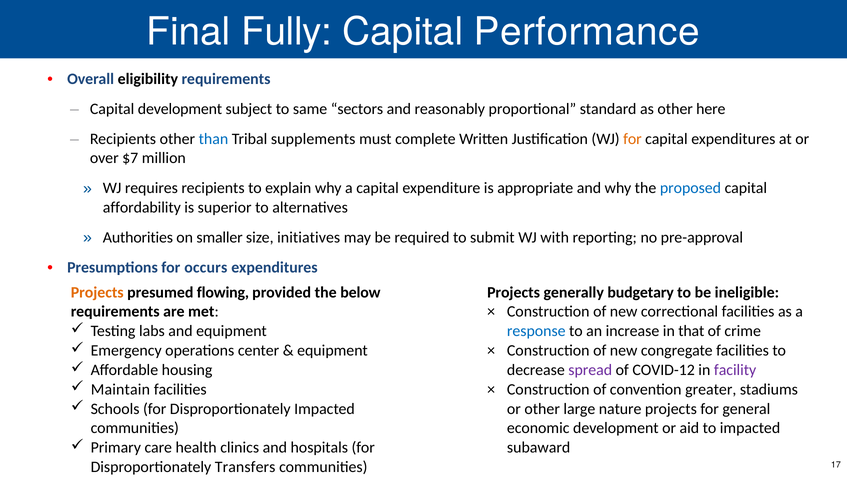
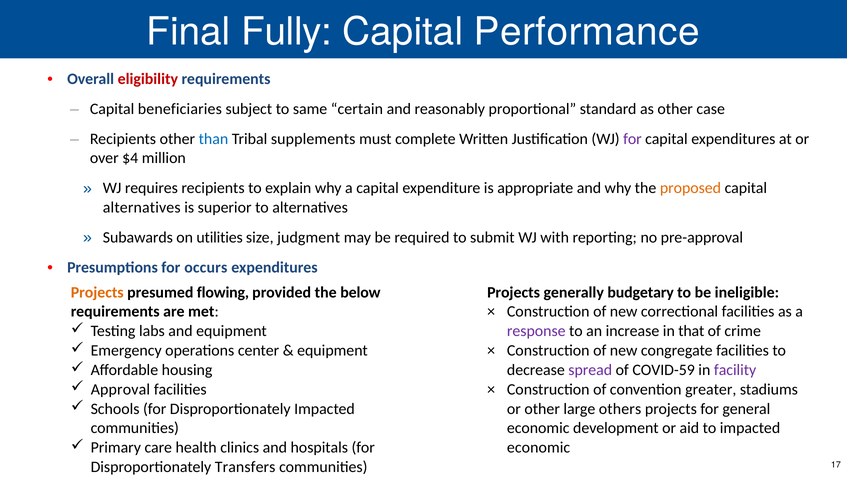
eligibility colour: black -> red
Capital development: development -> beneficiaries
sectors: sectors -> certain
here: here -> case
for at (632, 139) colour: orange -> purple
$7: $7 -> $4
proposed colour: blue -> orange
affordability at (142, 207): affordability -> alternatives
Authorities: Authorities -> Subawards
smaller: smaller -> utilities
initiatives: initiatives -> judgment
response colour: blue -> purple
COVID-12: COVID-12 -> COVID-59
Maintain: Maintain -> Approval
nature: nature -> others
subaward at (539, 447): subaward -> economic
